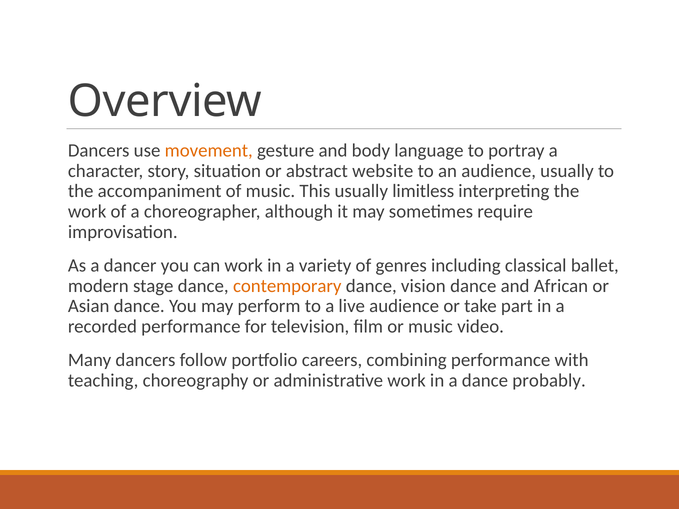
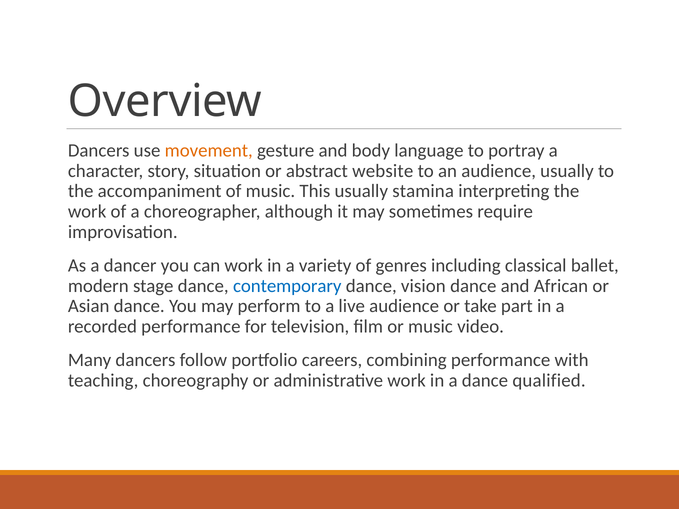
limitless: limitless -> stamina
contemporary colour: orange -> blue
probably: probably -> qualified
